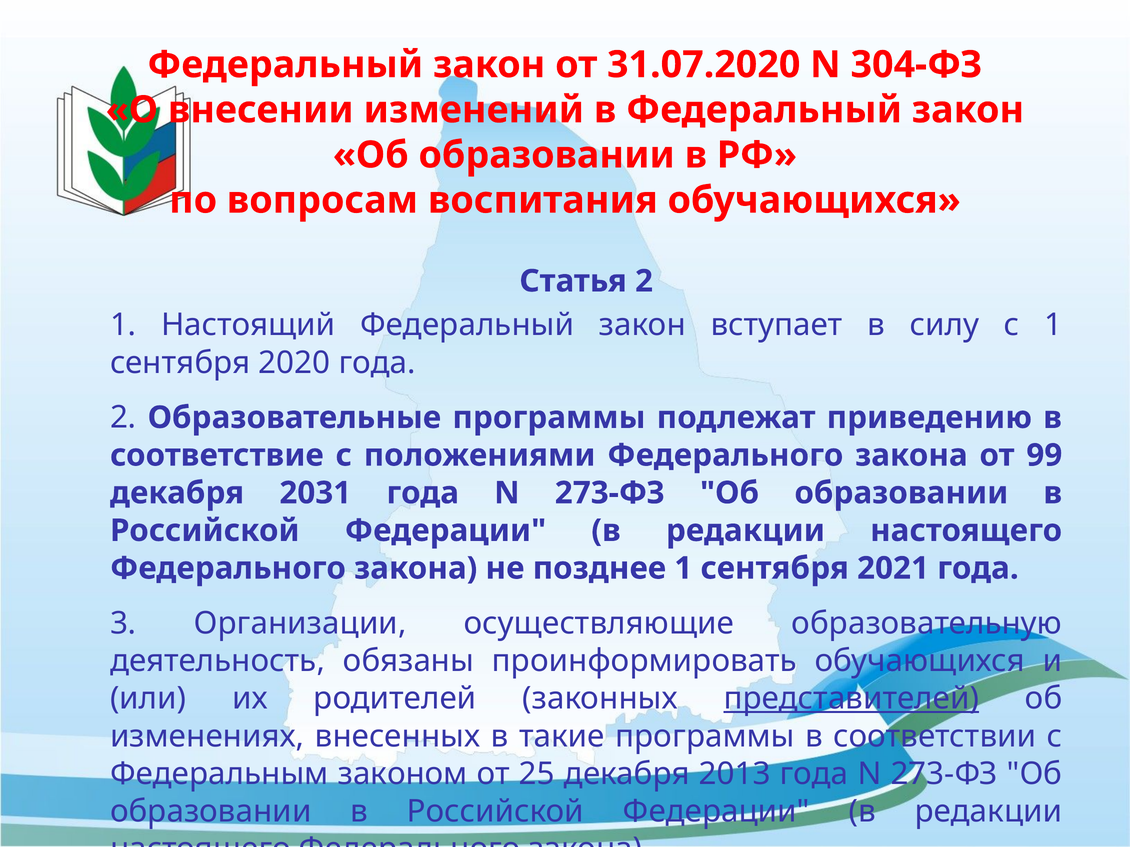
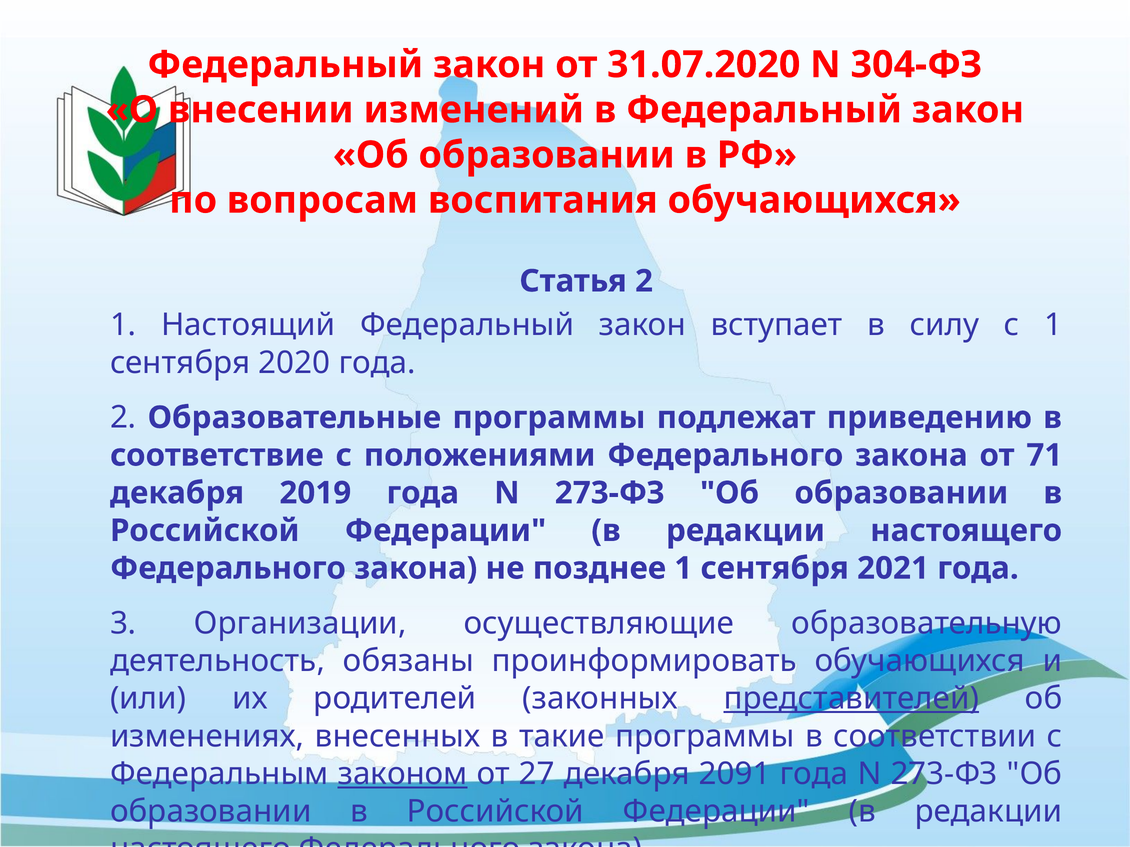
99: 99 -> 71
2031: 2031 -> 2019
законом underline: none -> present
25: 25 -> 27
2013: 2013 -> 2091
